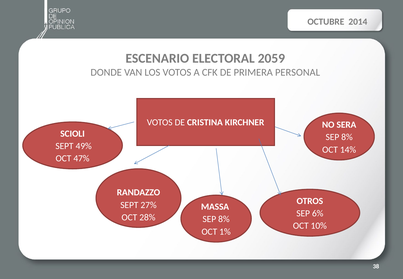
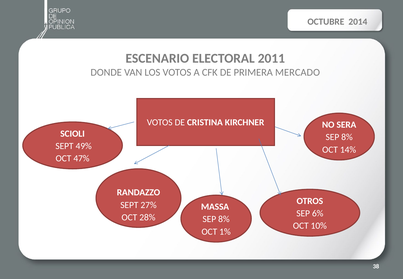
2059: 2059 -> 2011
PERSONAL: PERSONAL -> MERCADO
